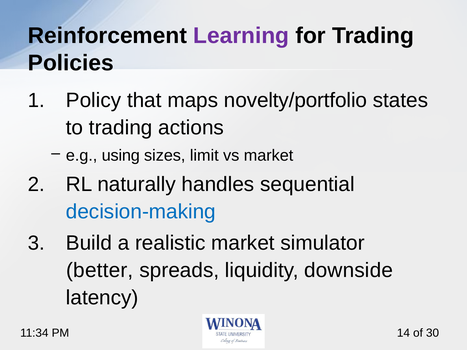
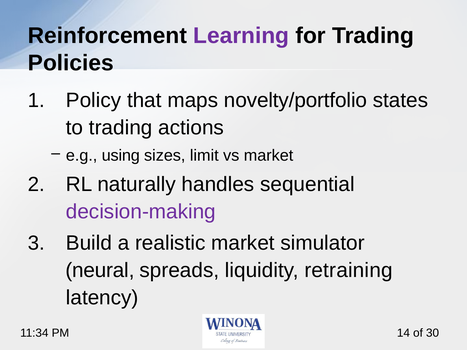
decision-making colour: blue -> purple
better: better -> neural
downside: downside -> retraining
